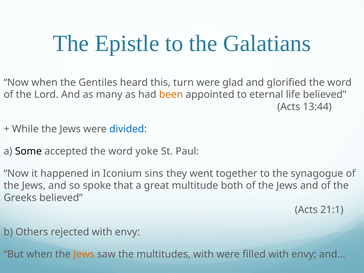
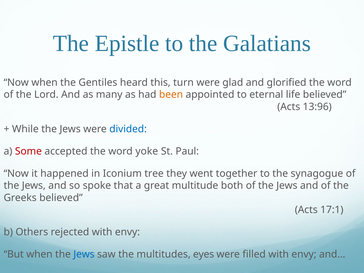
13:44: 13:44 -> 13:96
Some colour: black -> red
sins: sins -> tree
21:1: 21:1 -> 17:1
Jews at (84, 254) colour: orange -> blue
multitudes with: with -> eyes
